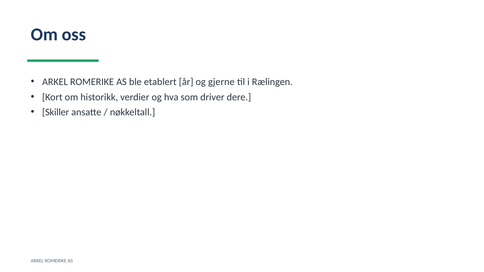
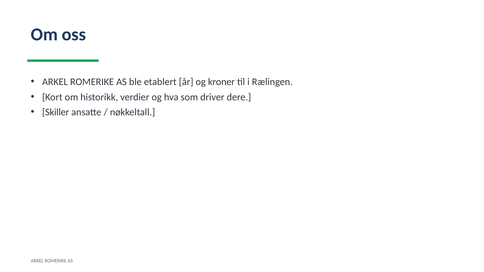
gjerne: gjerne -> kroner
